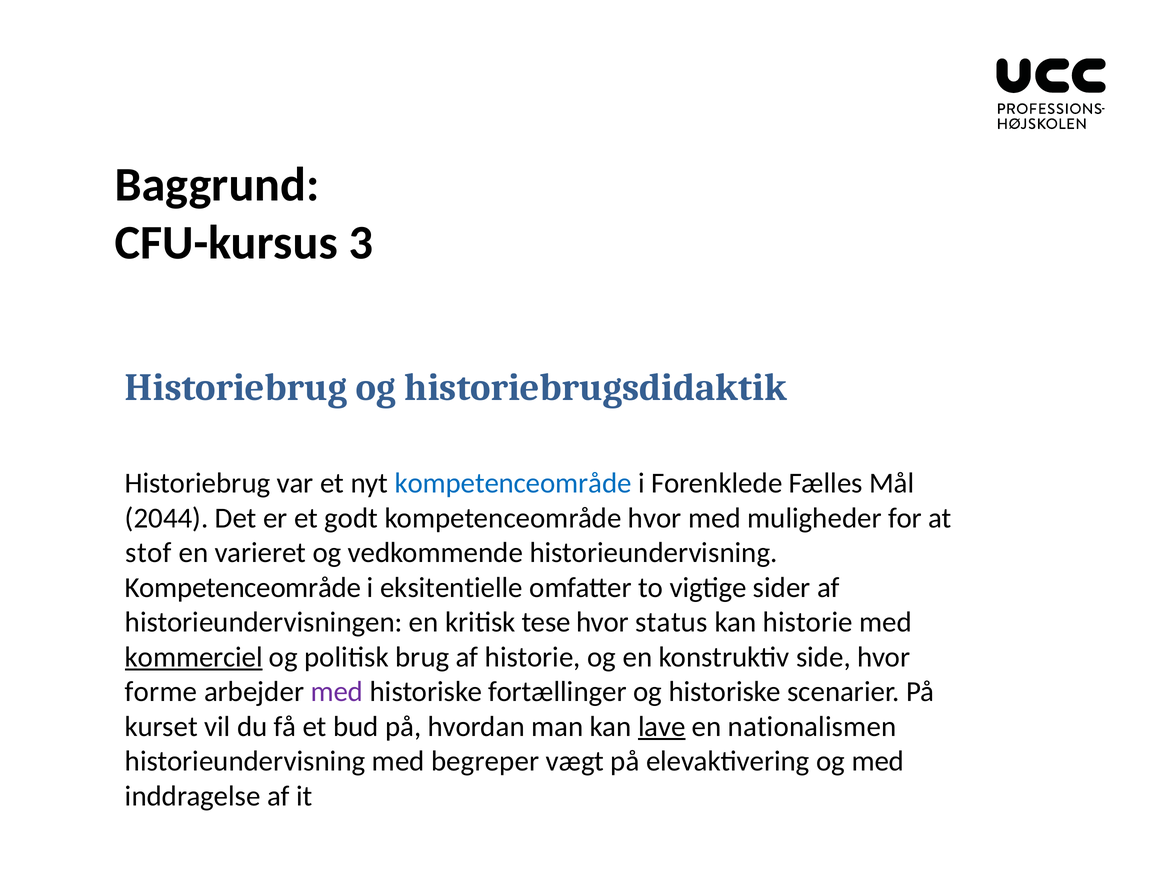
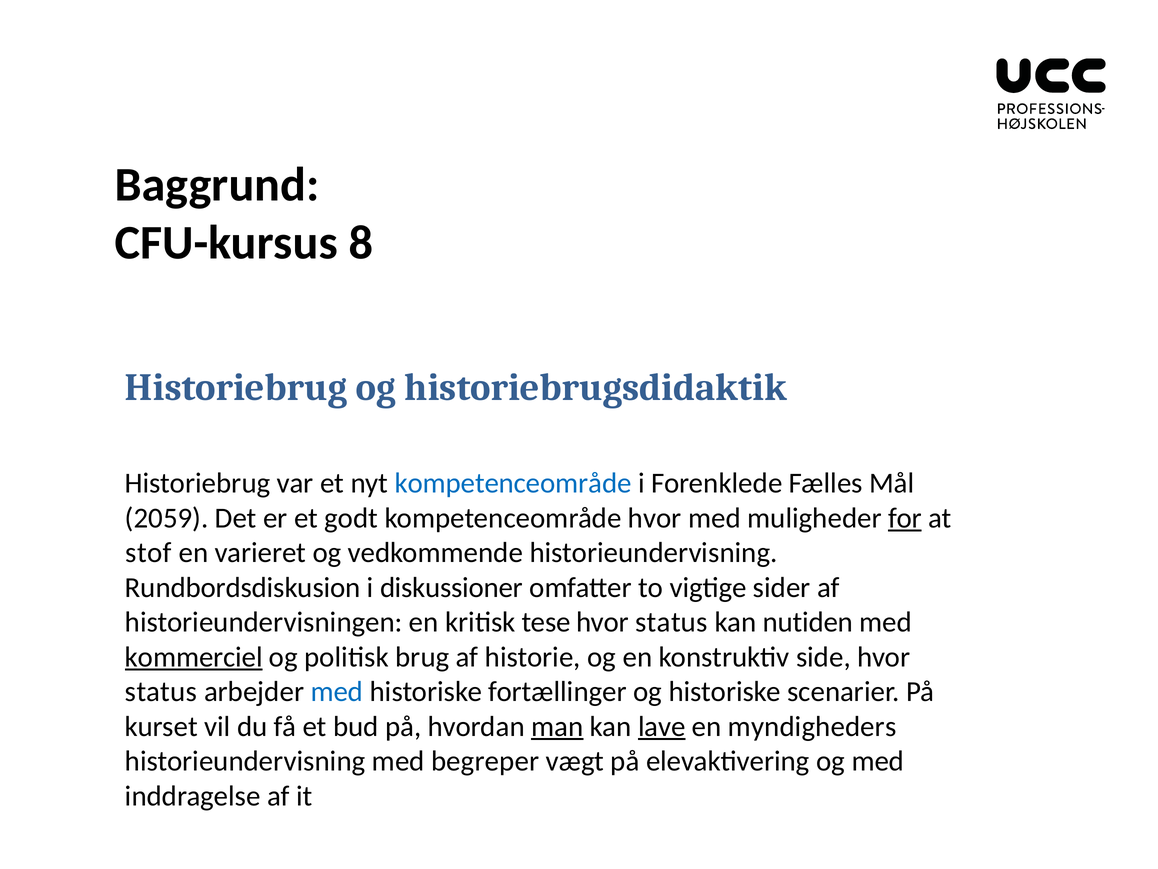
3: 3 -> 8
2044: 2044 -> 2059
for underline: none -> present
Kompetenceområde at (243, 587): Kompetenceområde -> Rundbordsdiskusion
eksitentielle: eksitentielle -> diskussioner
kan historie: historie -> nutiden
forme at (161, 691): forme -> status
med at (337, 691) colour: purple -> blue
man underline: none -> present
nationalismen: nationalismen -> myndigheders
